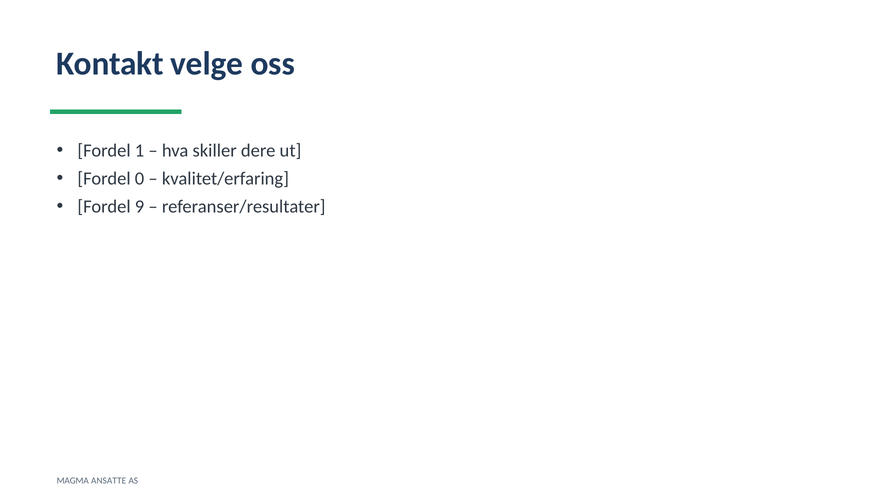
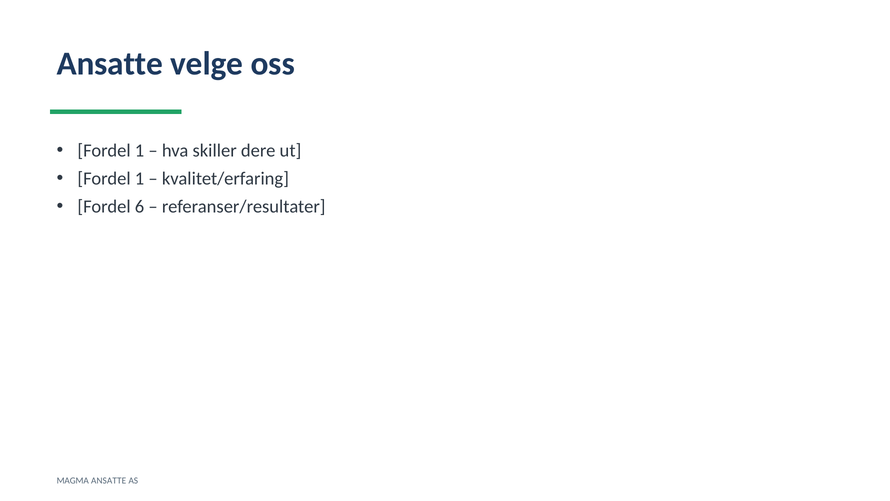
Kontakt at (110, 64): Kontakt -> Ansatte
0 at (140, 179): 0 -> 1
9: 9 -> 6
